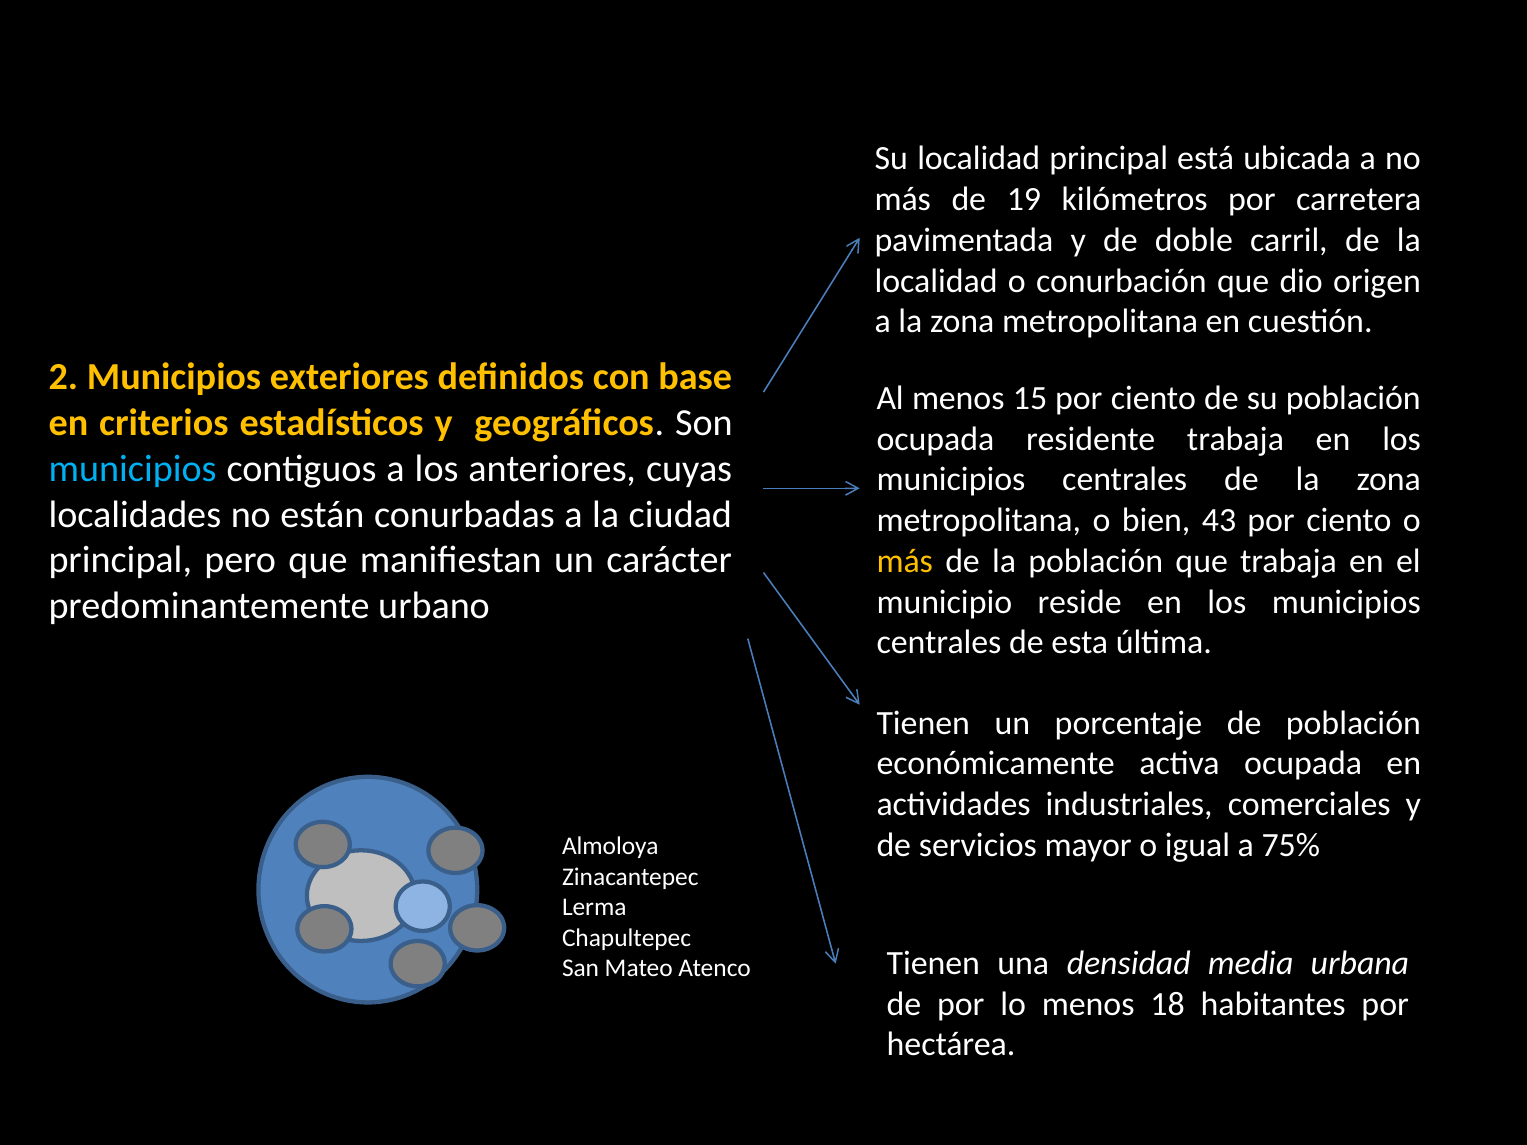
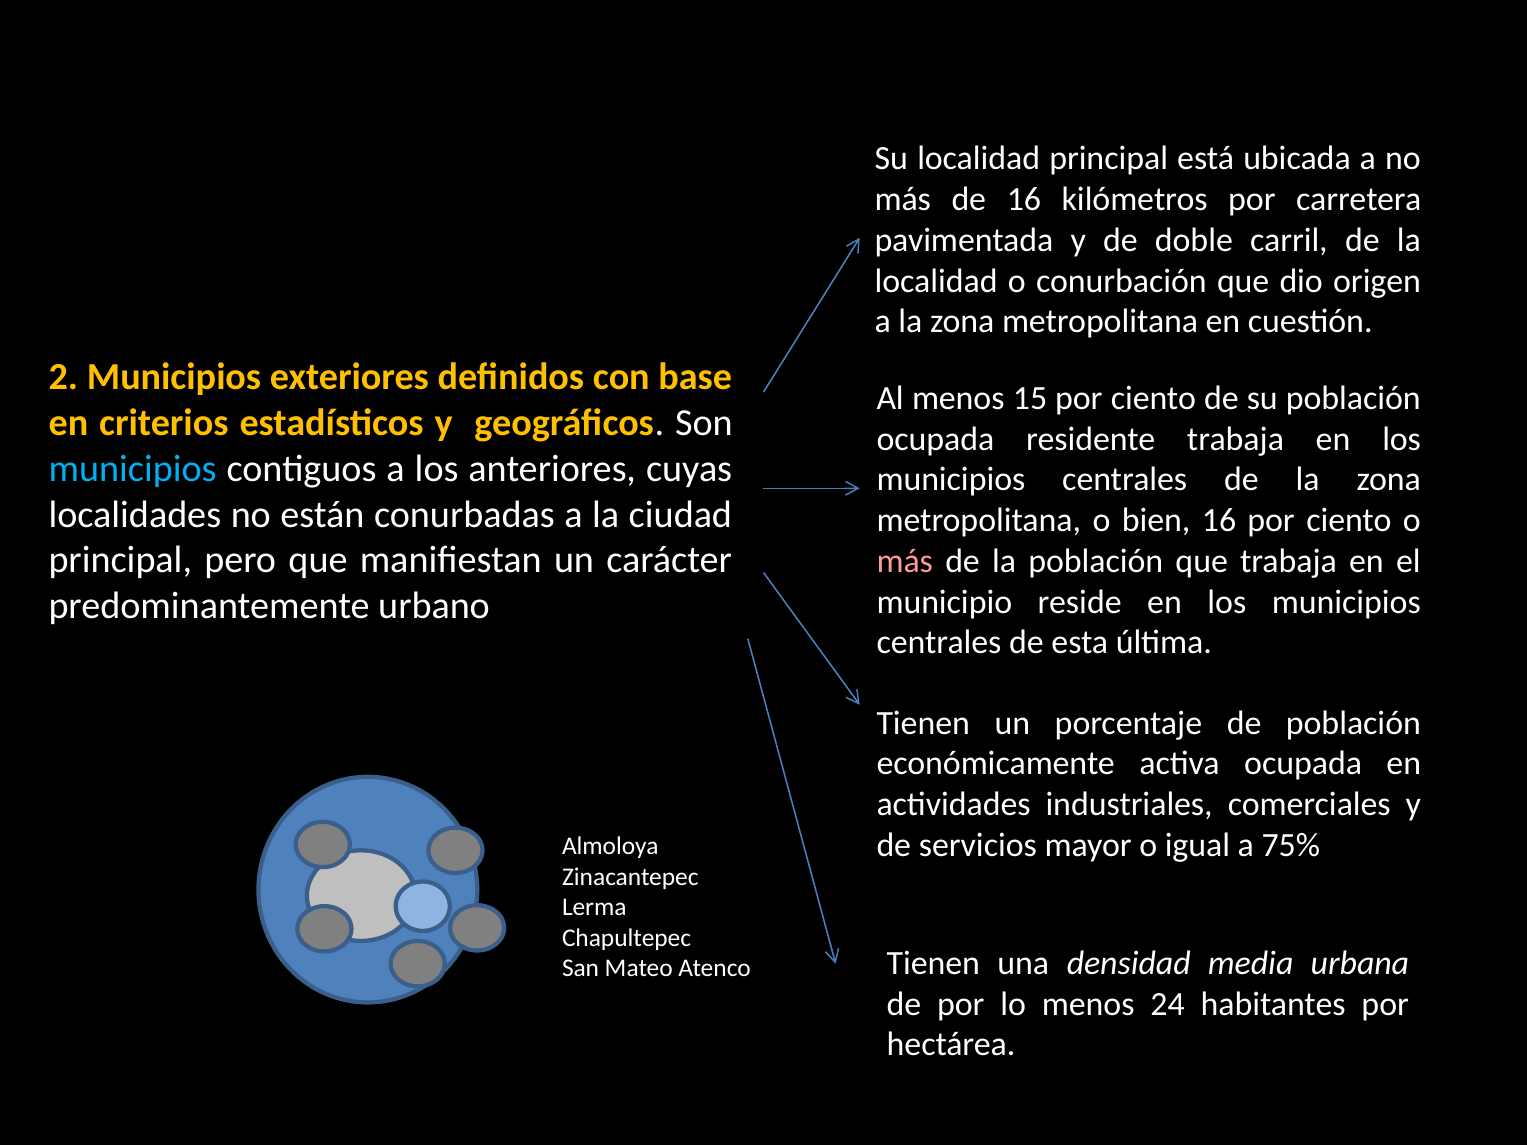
de 19: 19 -> 16
bien 43: 43 -> 16
más at (905, 561) colour: yellow -> pink
18: 18 -> 24
